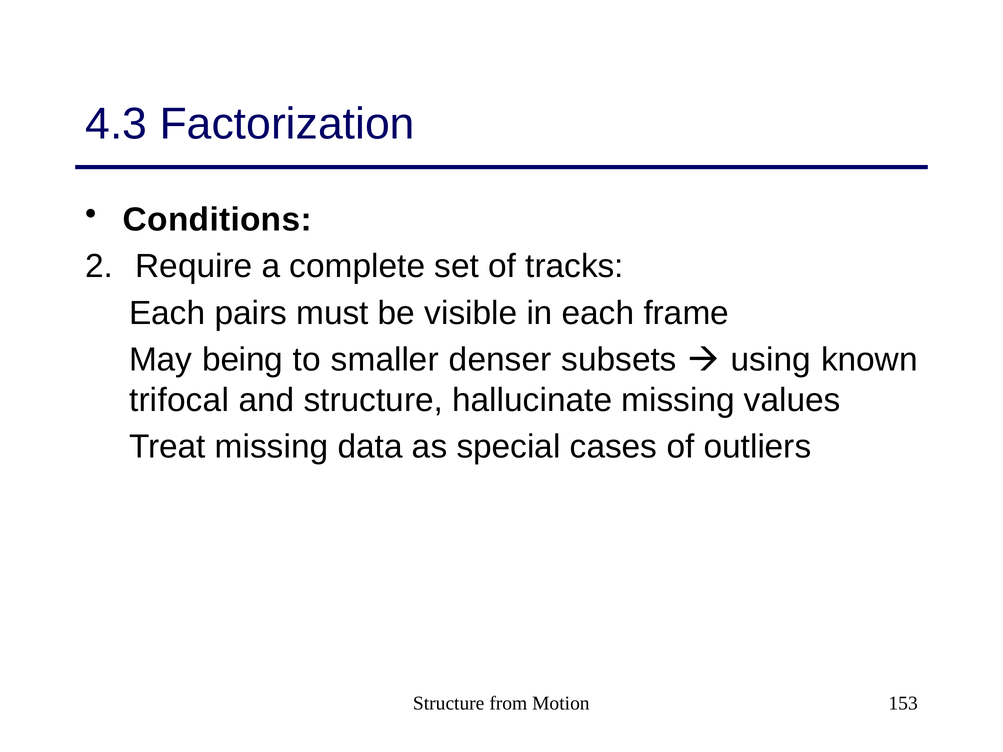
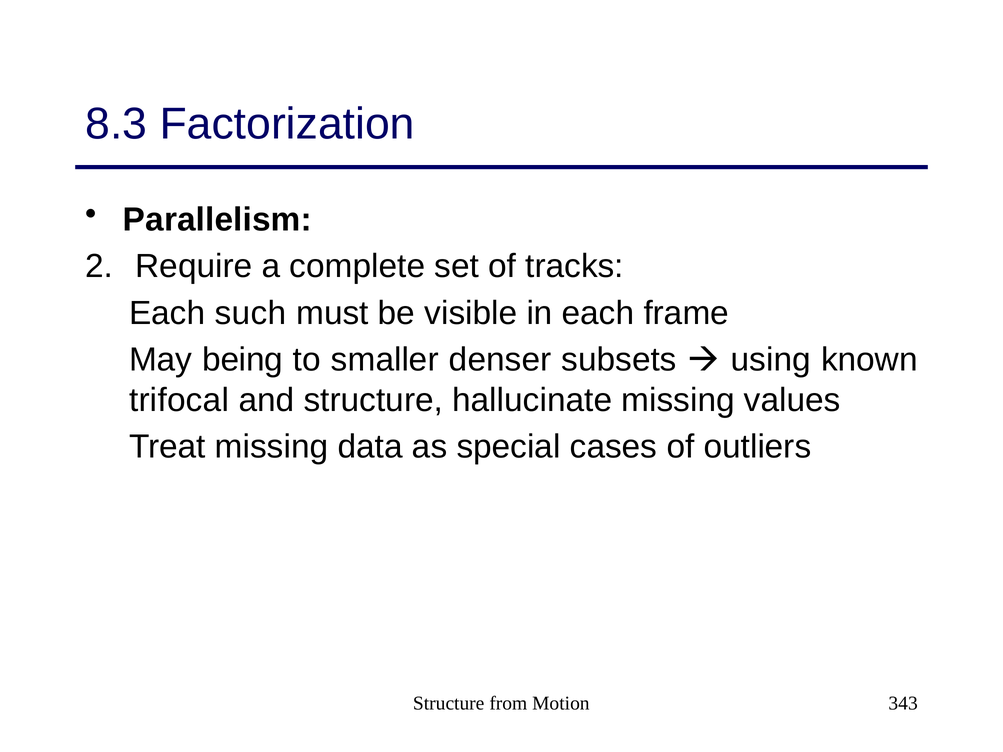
4.3: 4.3 -> 8.3
Conditions: Conditions -> Parallelism
pairs: pairs -> such
153: 153 -> 343
